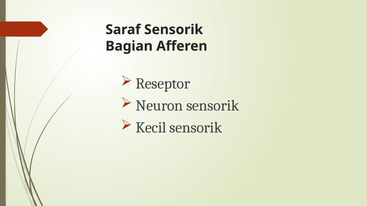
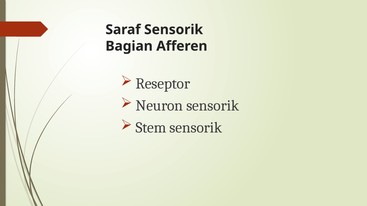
Kecil: Kecil -> Stem
